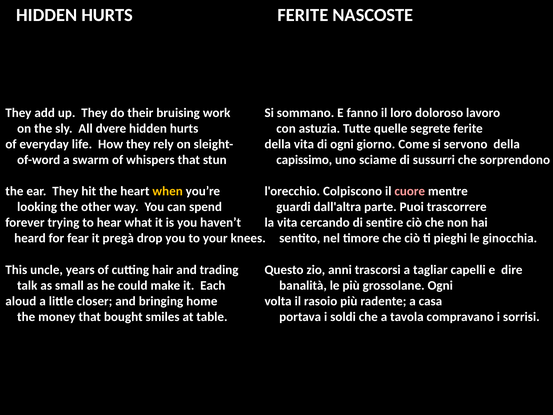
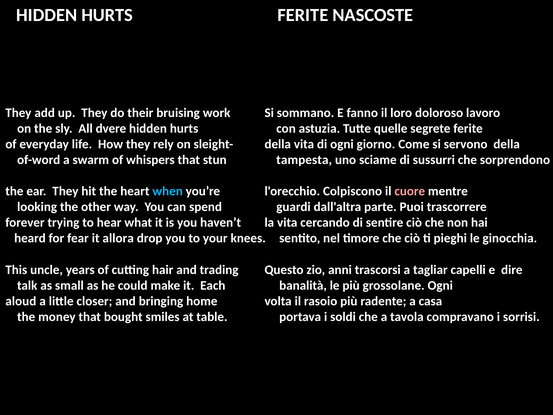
capissimo: capissimo -> tampesta
when colour: yellow -> light blue
pregà: pregà -> allora
